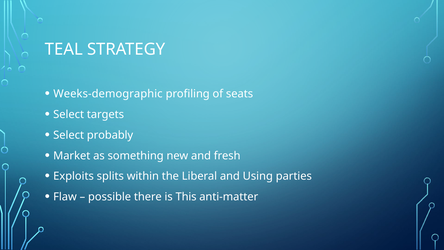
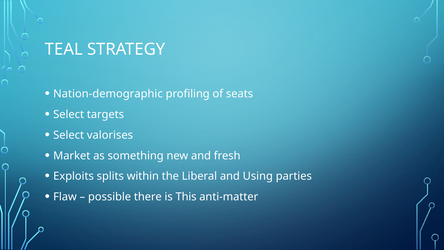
Weeks-demographic: Weeks-demographic -> Nation-demographic
probably: probably -> valorises
